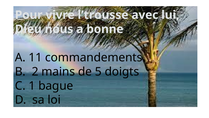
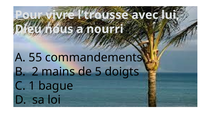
bonne: bonne -> nourri
11: 11 -> 55
